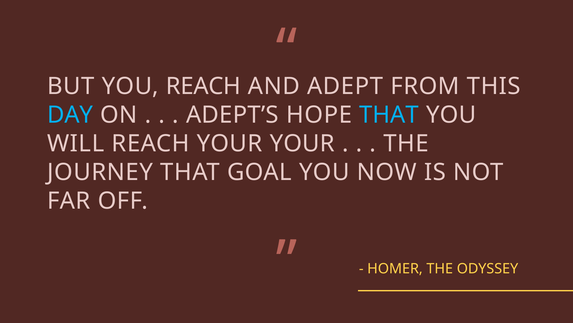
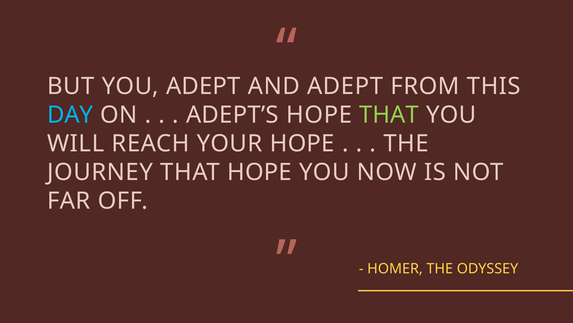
YOU REACH: REACH -> ADEPT
THAT at (389, 115) colour: light blue -> light green
YOUR YOUR: YOUR -> HOPE
THAT GOAL: GOAL -> HOPE
